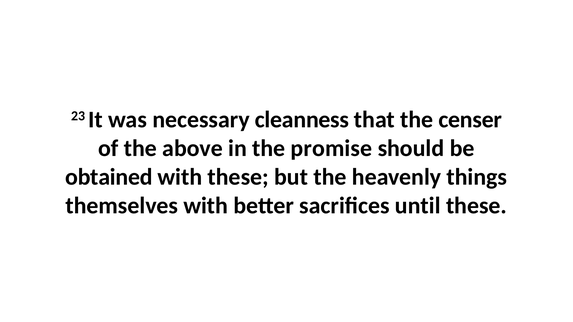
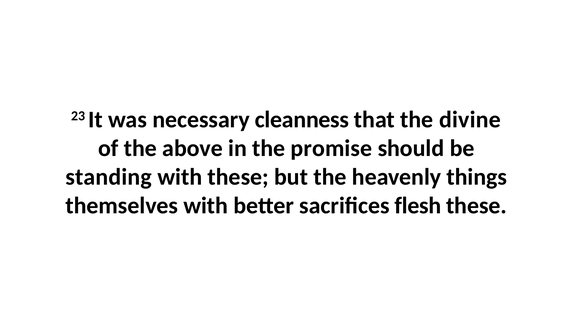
censer: censer -> divine
obtained: obtained -> standing
until: until -> flesh
